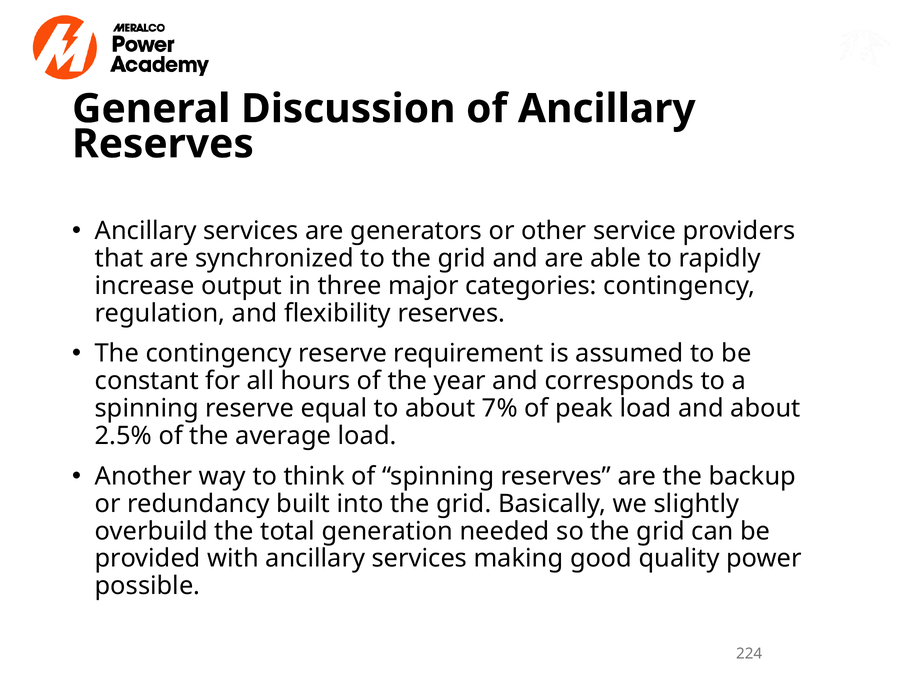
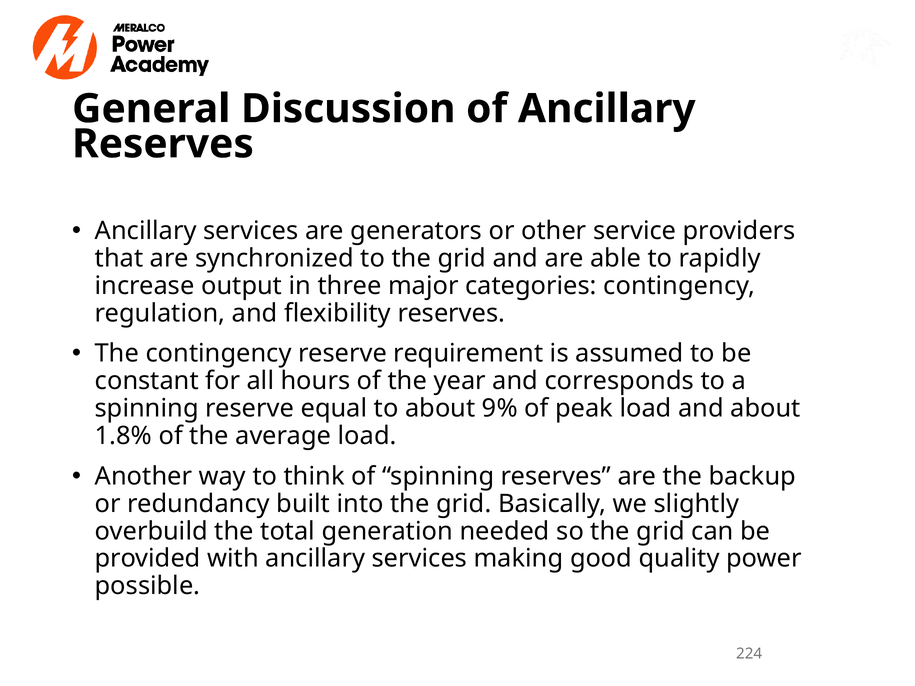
7%: 7% -> 9%
2.5%: 2.5% -> 1.8%
